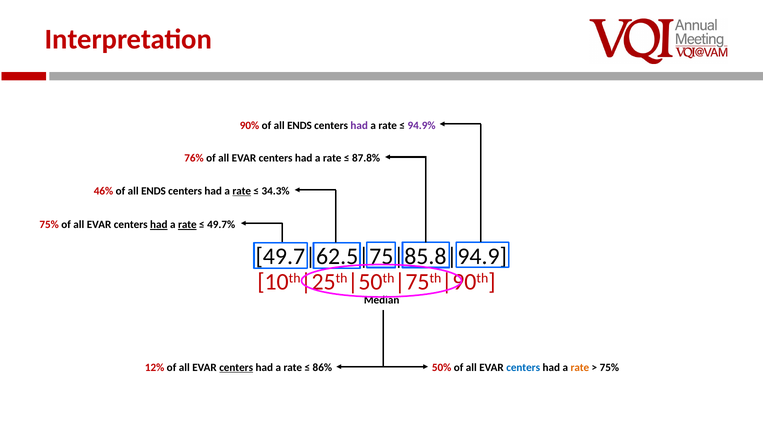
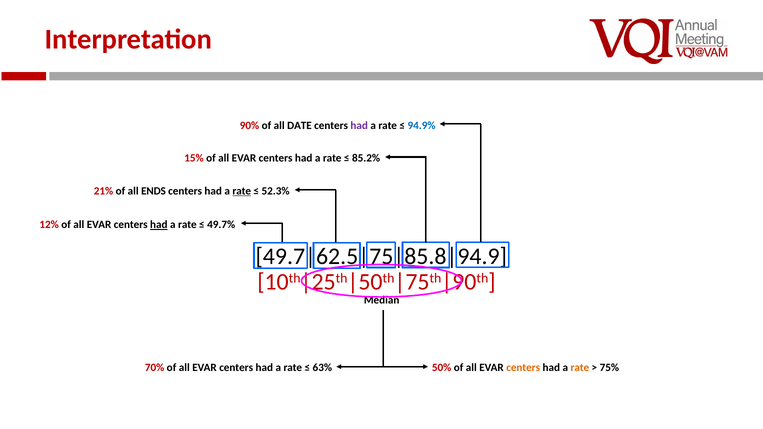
90% of all ENDS: ENDS -> DATE
94.9% colour: purple -> blue
76%: 76% -> 15%
87.8%: 87.8% -> 85.2%
46%: 46% -> 21%
34.3%: 34.3% -> 52.3%
75% at (49, 225): 75% -> 12%
rate at (187, 225) underline: present -> none
12%: 12% -> 70%
centers at (236, 368) underline: present -> none
86%: 86% -> 63%
centers at (523, 368) colour: blue -> orange
